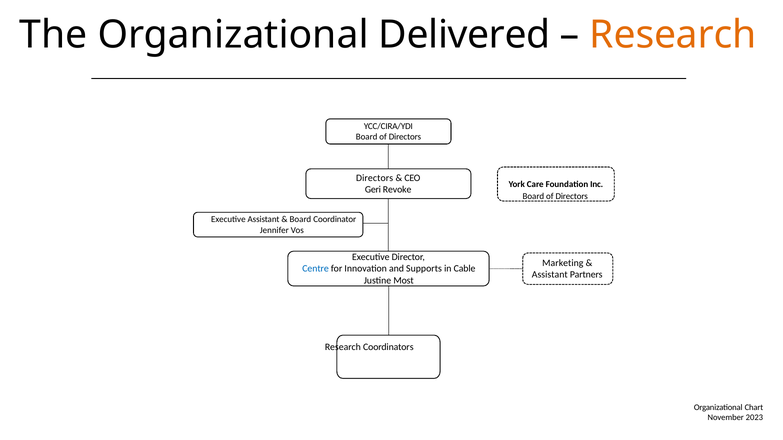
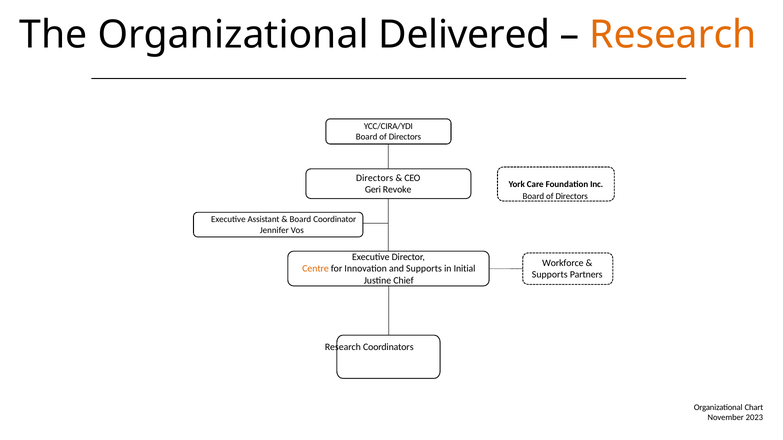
Marketing: Marketing -> Workforce
Centre colour: blue -> orange
Cable: Cable -> Initial
Assistant at (550, 275): Assistant -> Supports
Most: Most -> Chief
